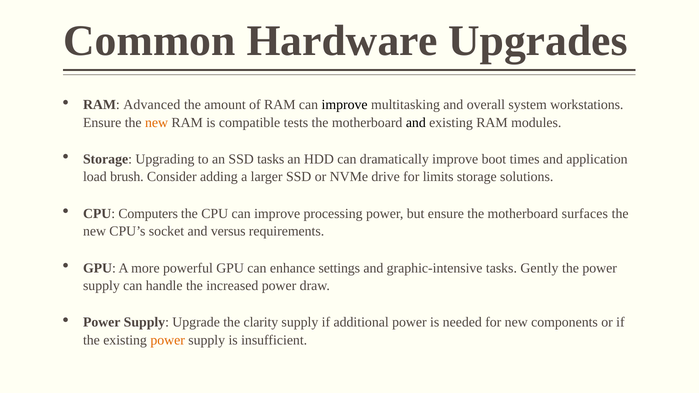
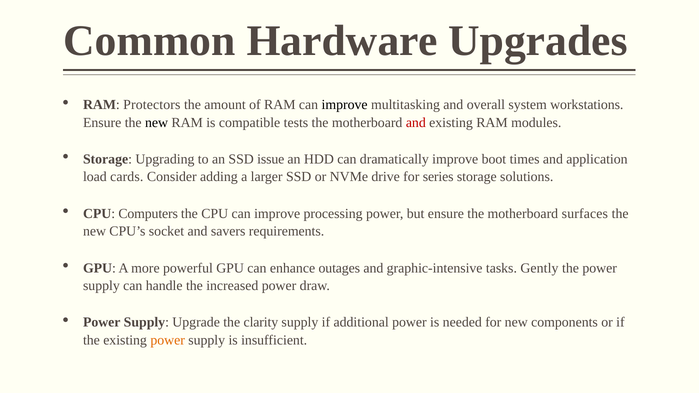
Advanced: Advanced -> Protectors
new at (157, 123) colour: orange -> black
and at (416, 123) colour: black -> red
SSD tasks: tasks -> issue
brush: brush -> cards
limits: limits -> series
versus: versus -> savers
settings: settings -> outages
